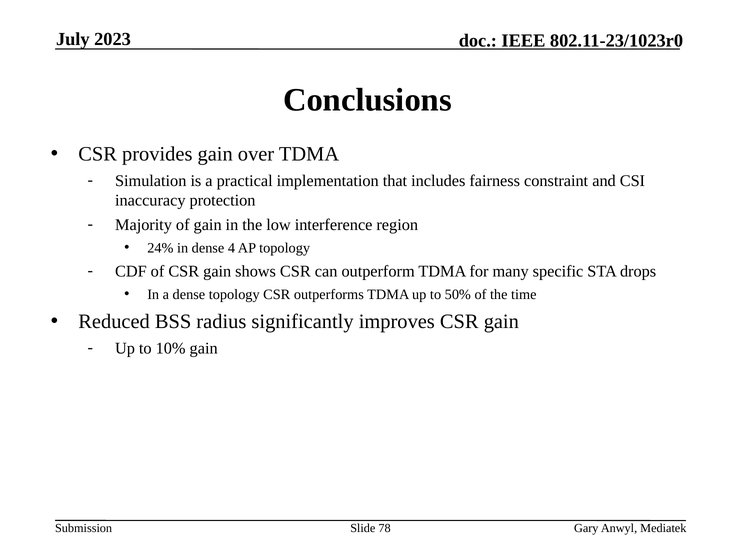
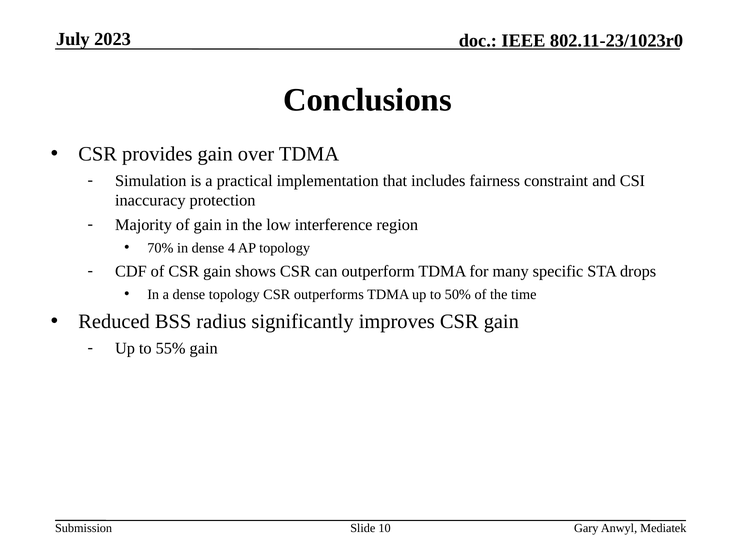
24%: 24% -> 70%
10%: 10% -> 55%
78: 78 -> 10
